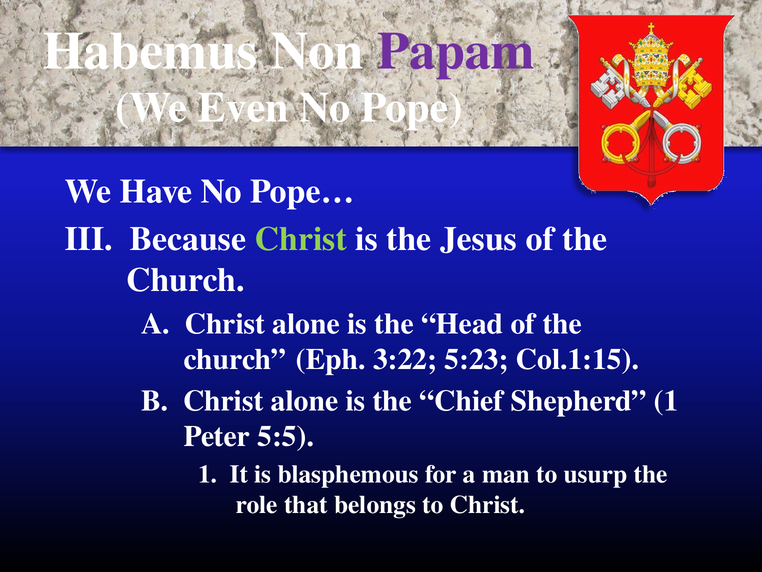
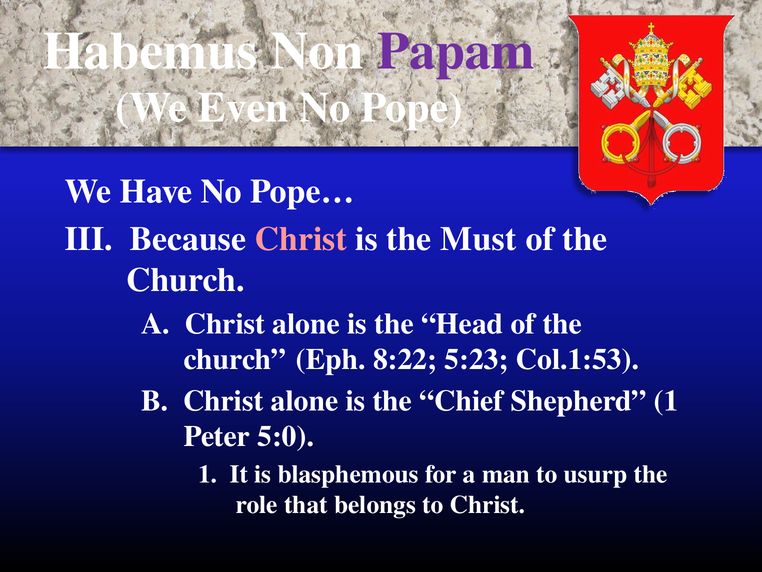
Christ at (301, 239) colour: light green -> pink
Jesus: Jesus -> Must
3:22: 3:22 -> 8:22
Col.1:15: Col.1:15 -> Col.1:53
5:5: 5:5 -> 5:0
